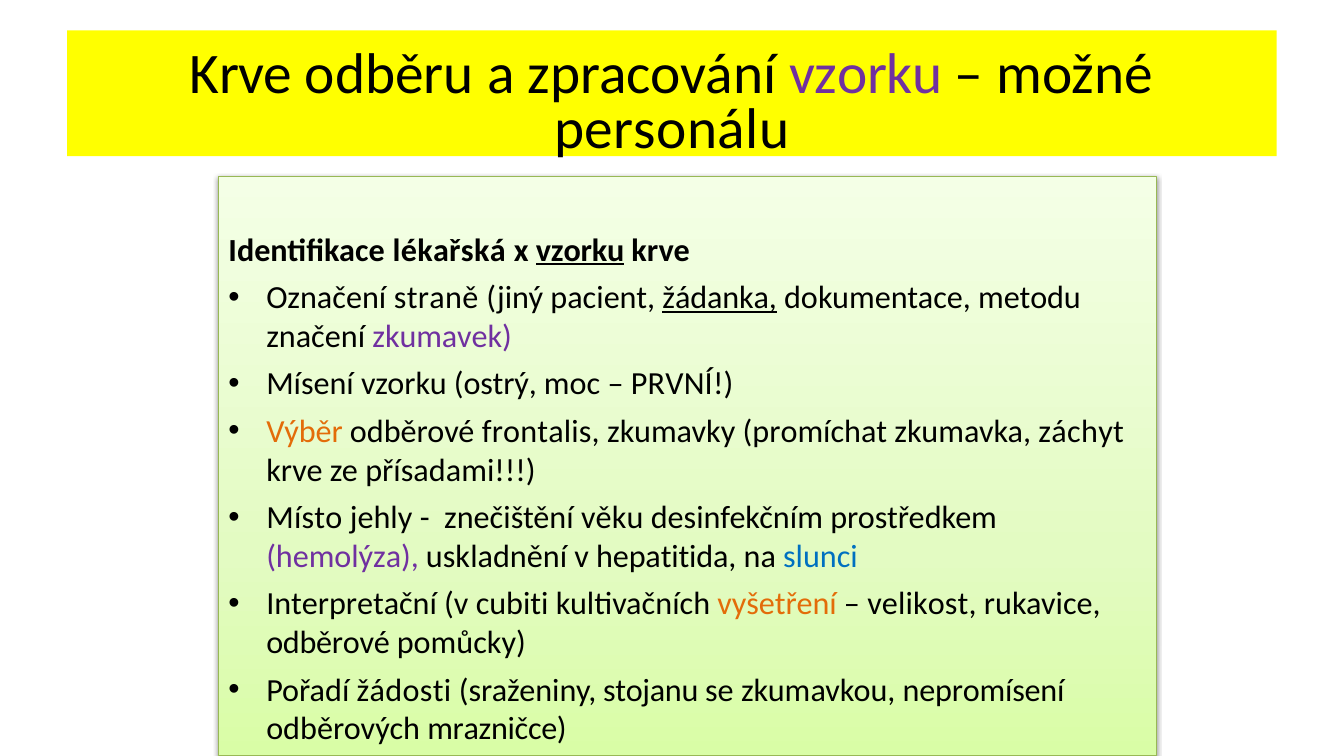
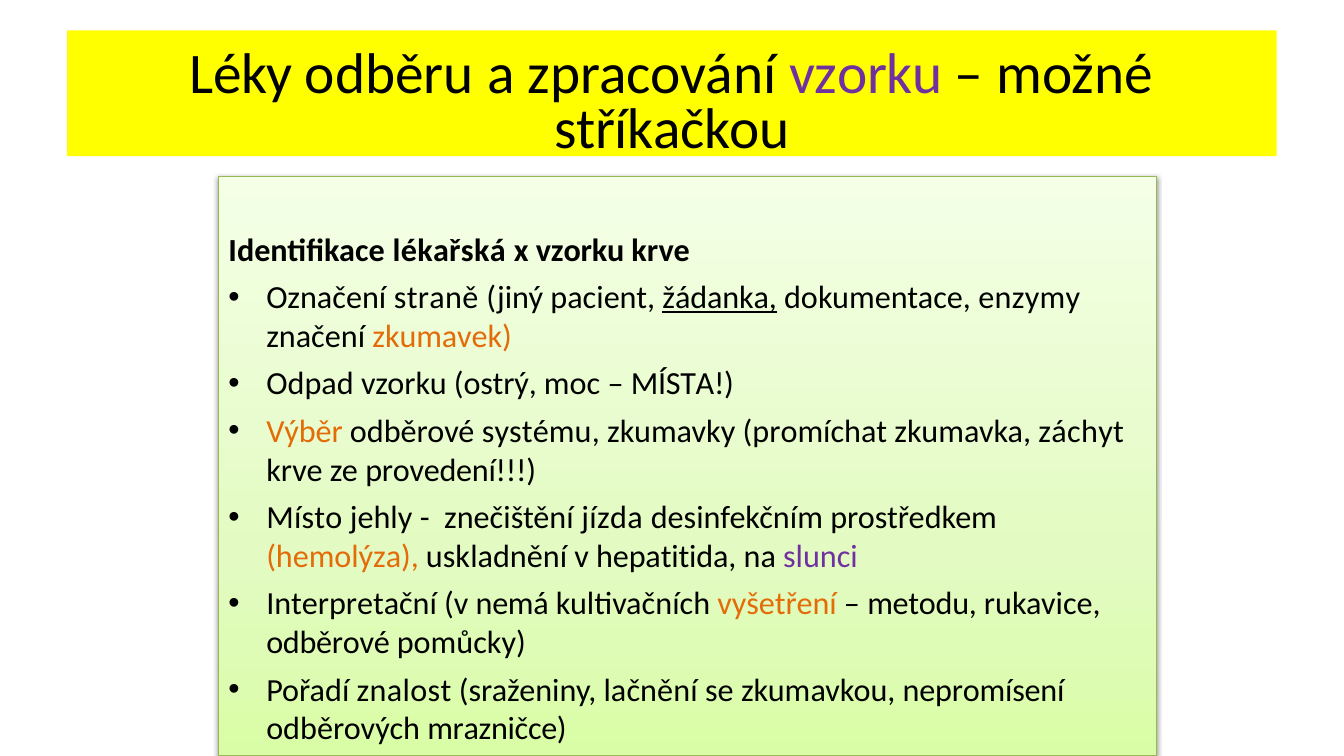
Krve at (241, 74): Krve -> Léky
personálu: personálu -> stříkačkou
vzorku at (580, 251) underline: present -> none
metodu: metodu -> enzymy
zkumavek colour: purple -> orange
Mísení: Mísení -> Odpad
PRVNÍ: PRVNÍ -> MÍSTA
frontalis: frontalis -> systému
přísadami: přísadami -> provedení
věku: věku -> jízda
hemolýza colour: purple -> orange
slunci colour: blue -> purple
cubiti: cubiti -> nemá
velikost: velikost -> metodu
žádosti: žádosti -> znalost
stojanu: stojanu -> lačnění
